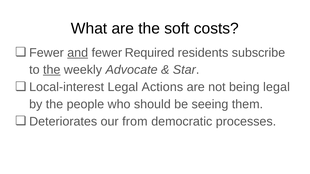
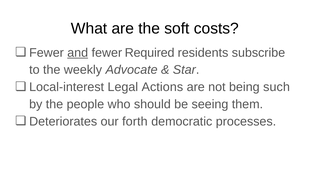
the at (52, 70) underline: present -> none
being legal: legal -> such
from: from -> forth
